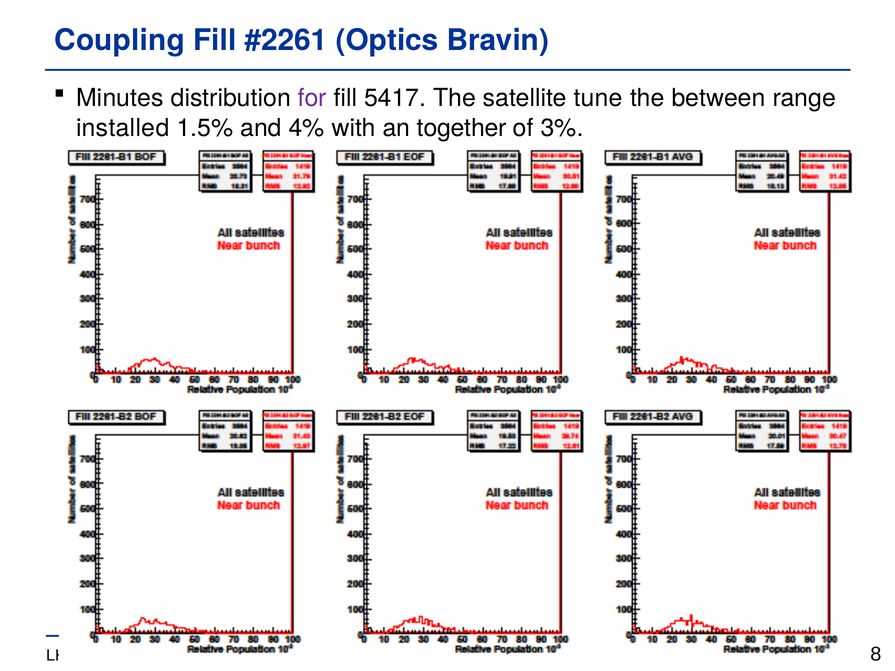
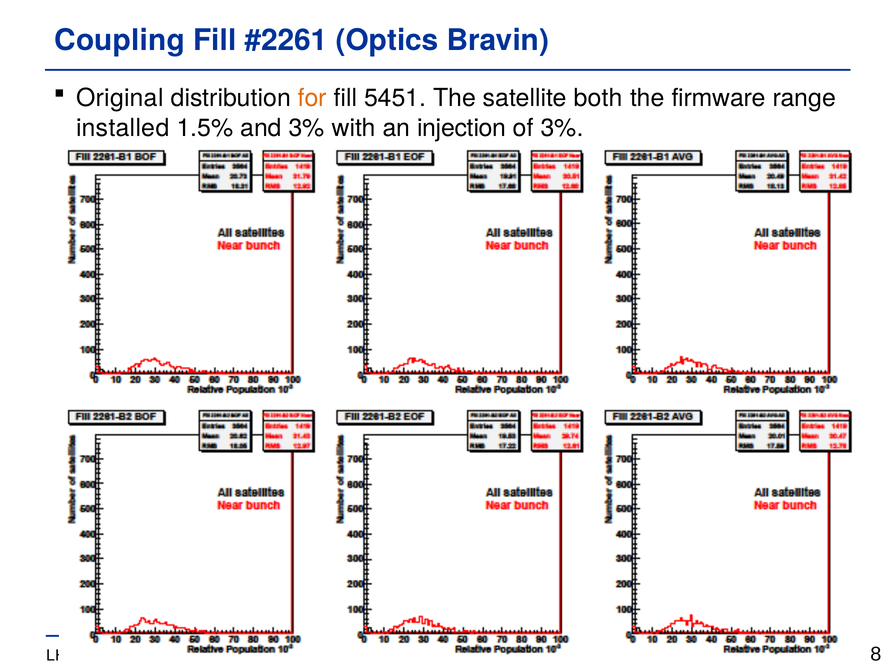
Minutes: Minutes -> Original
for colour: purple -> orange
5417: 5417 -> 5451
tune: tune -> both
between: between -> firmware
and 4%: 4% -> 3%
together: together -> injection
